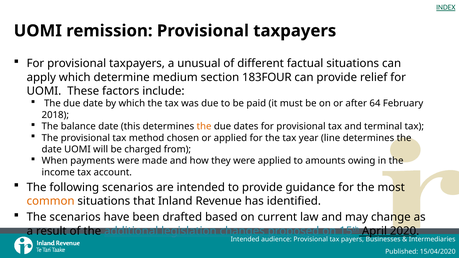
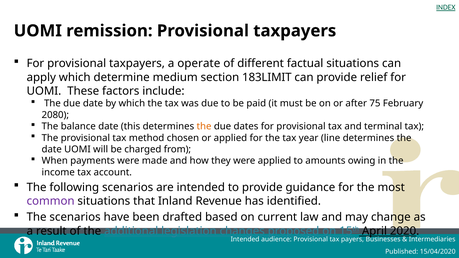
unusual: unusual -> operate
183FOUR: 183FOUR -> 183LIMIT
64: 64 -> 75
2018: 2018 -> 2080
common colour: orange -> purple
